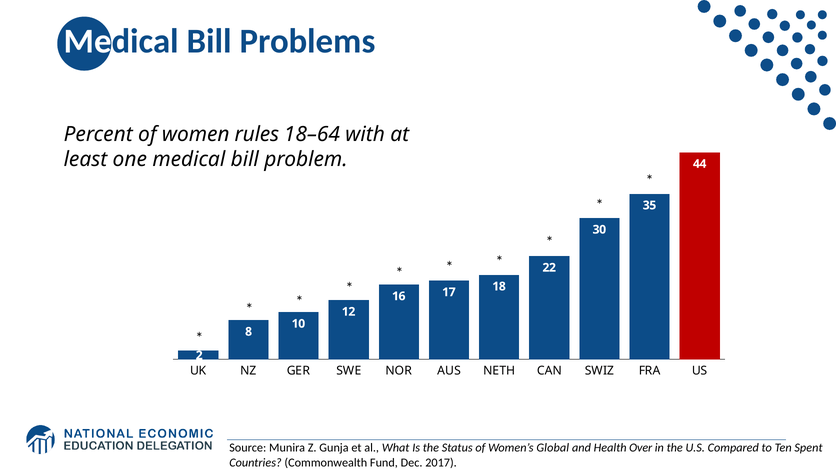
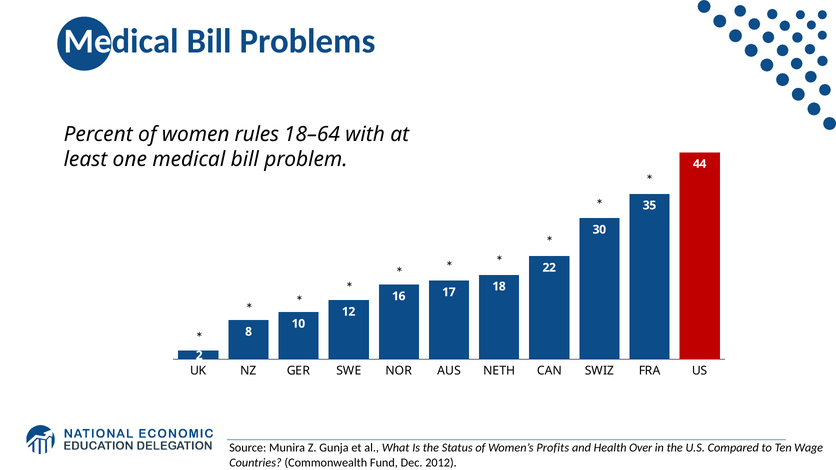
Global: Global -> Profits
Spent: Spent -> Wage
2017: 2017 -> 2012
